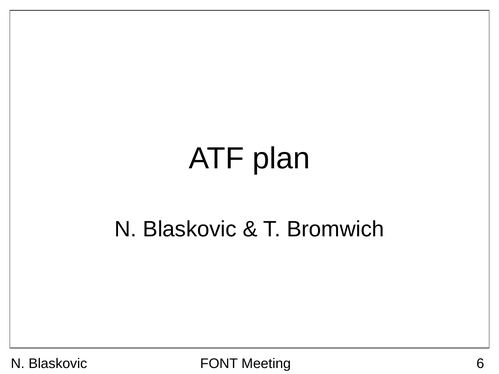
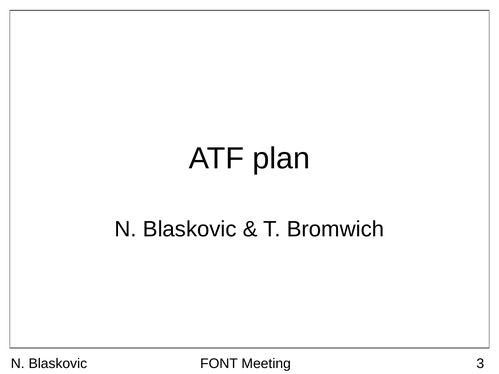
6: 6 -> 3
